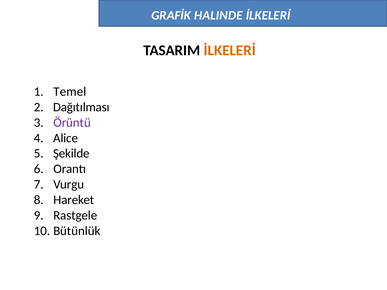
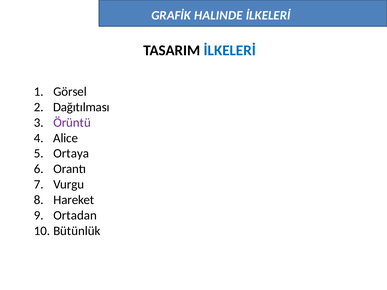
İLKELERİ at (230, 50) colour: orange -> blue
Temel: Temel -> Görsel
Şekilde: Şekilde -> Ortaya
Rastgele: Rastgele -> Ortadan
